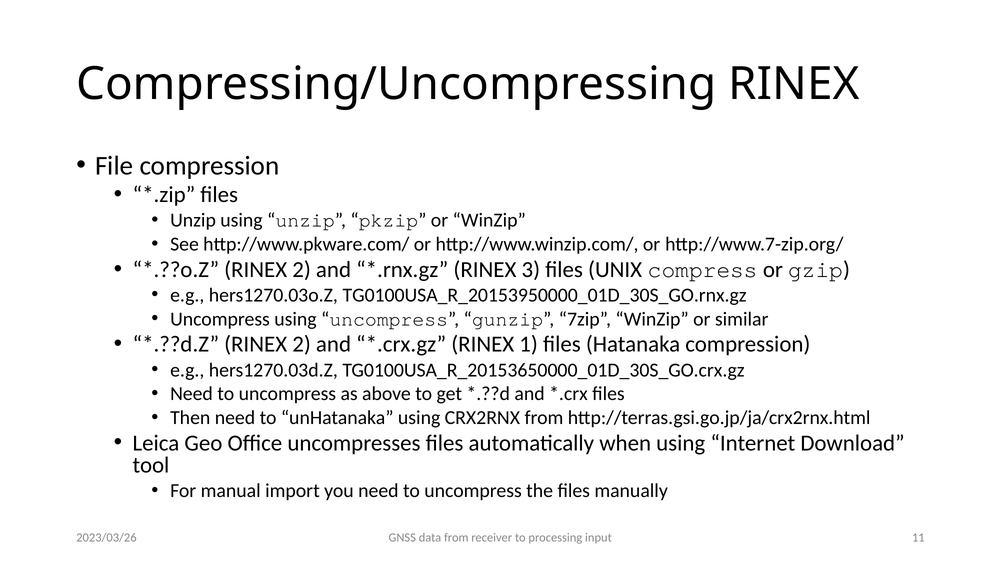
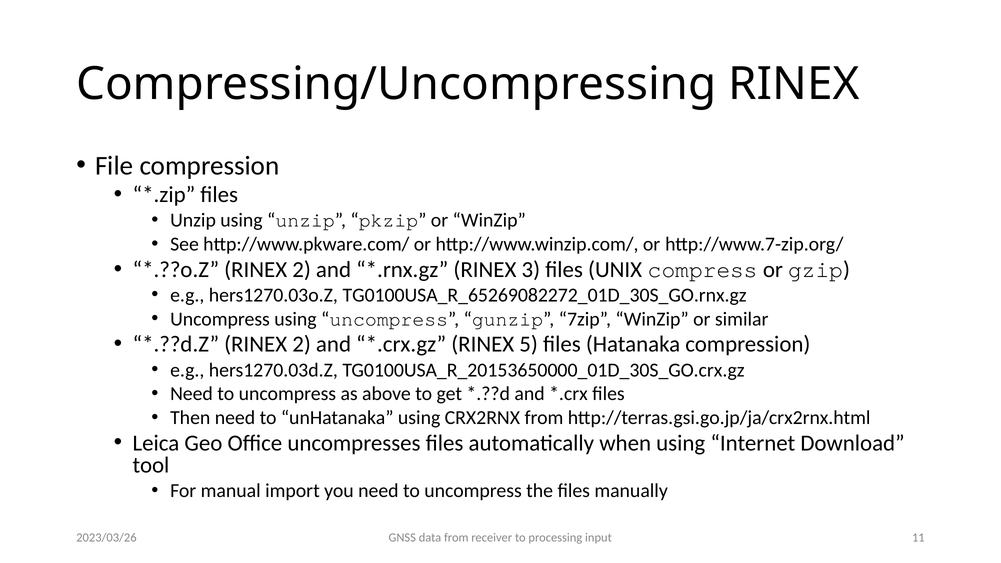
TG0100USA_R_20153950000_01D_30S_GO.rnx.gz: TG0100USA_R_20153950000_01D_30S_GO.rnx.gz -> TG0100USA_R_65269082272_01D_30S_GO.rnx.gz
1: 1 -> 5
